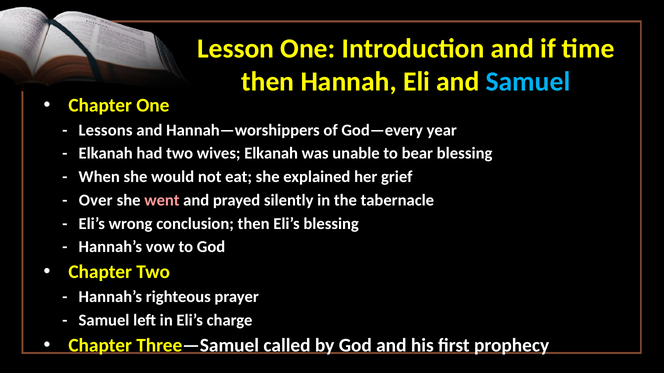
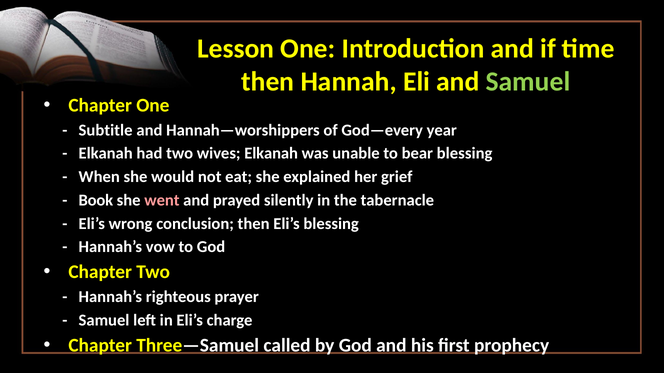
Samuel at (528, 82) colour: light blue -> light green
Lessons: Lessons -> Subtitle
Over: Over -> Book
